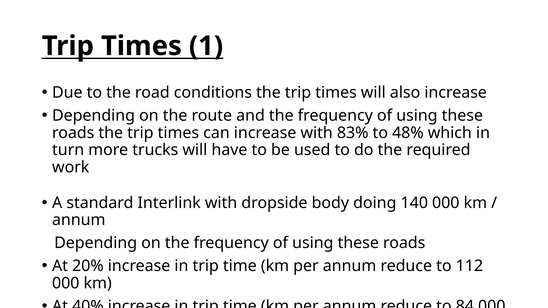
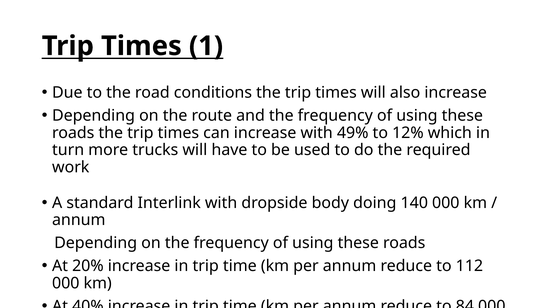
83%: 83% -> 49%
48%: 48% -> 12%
